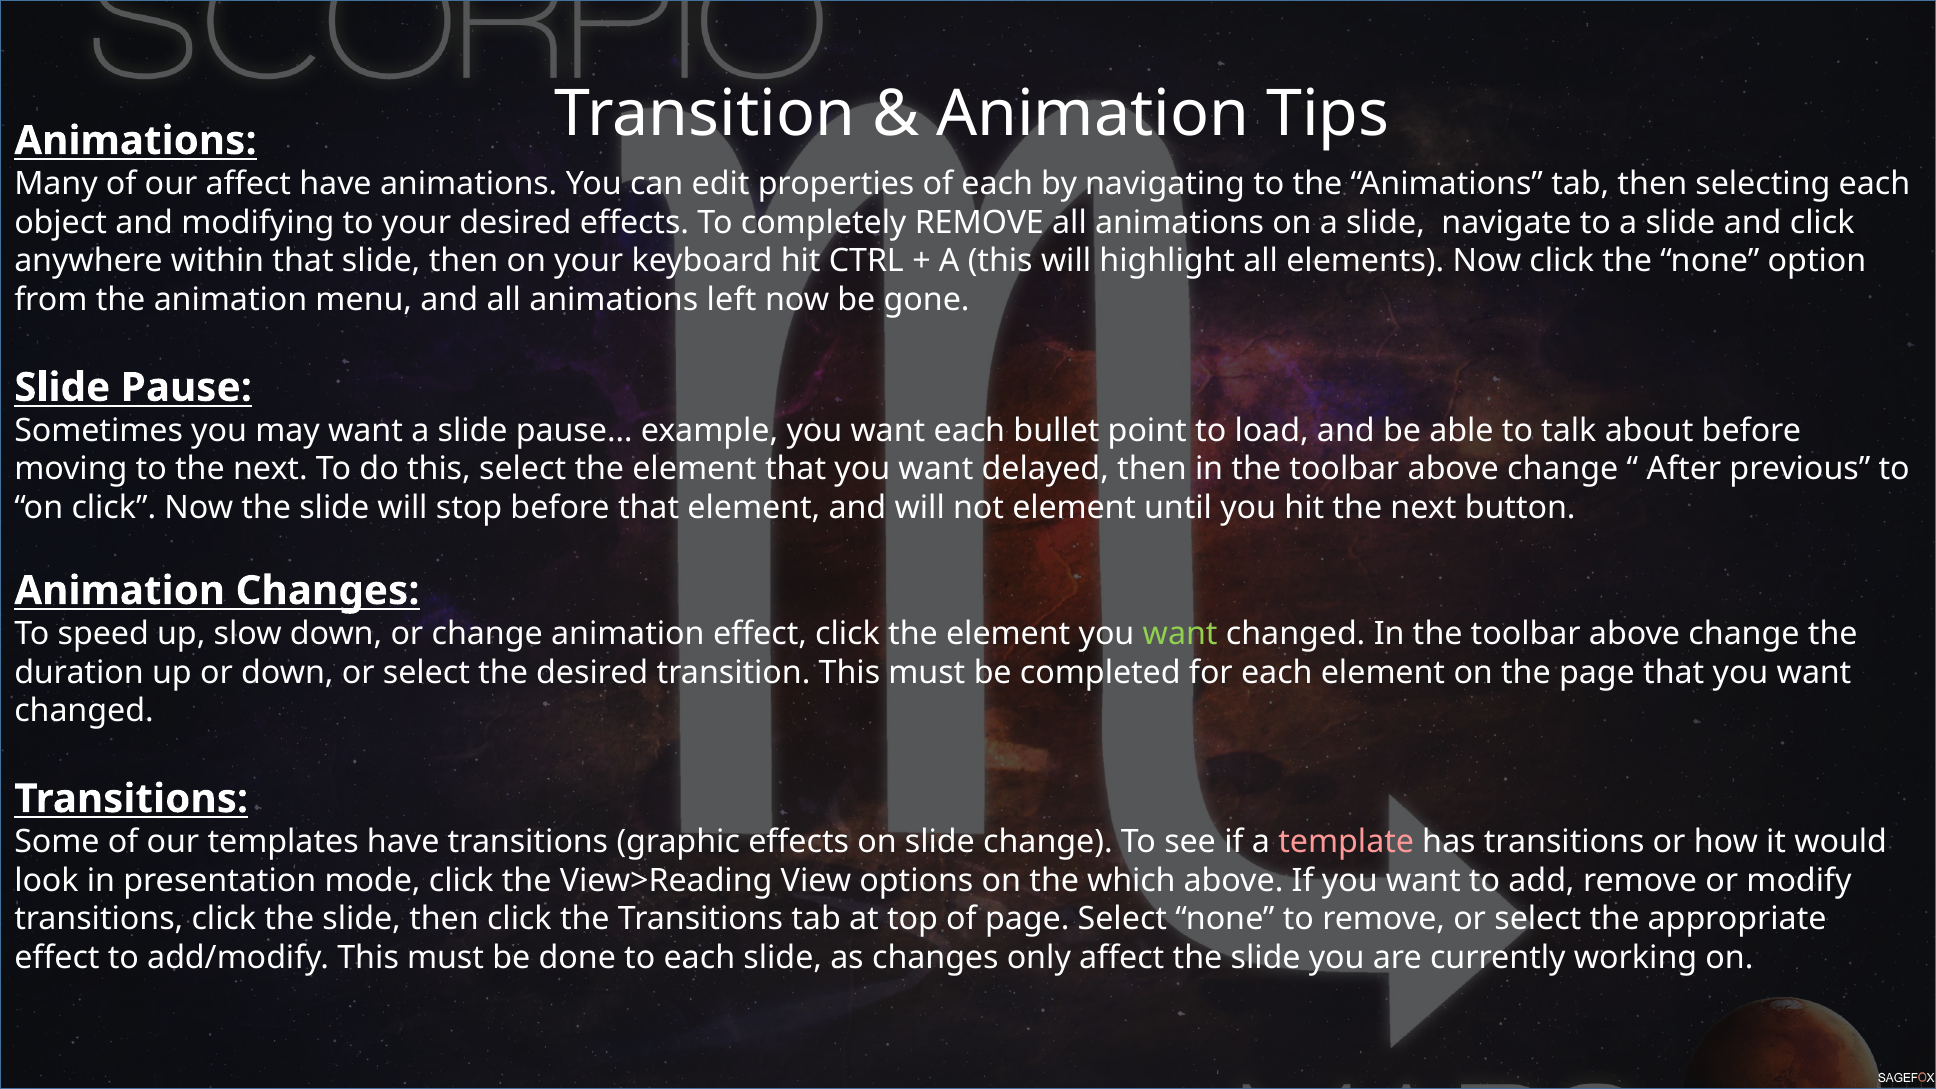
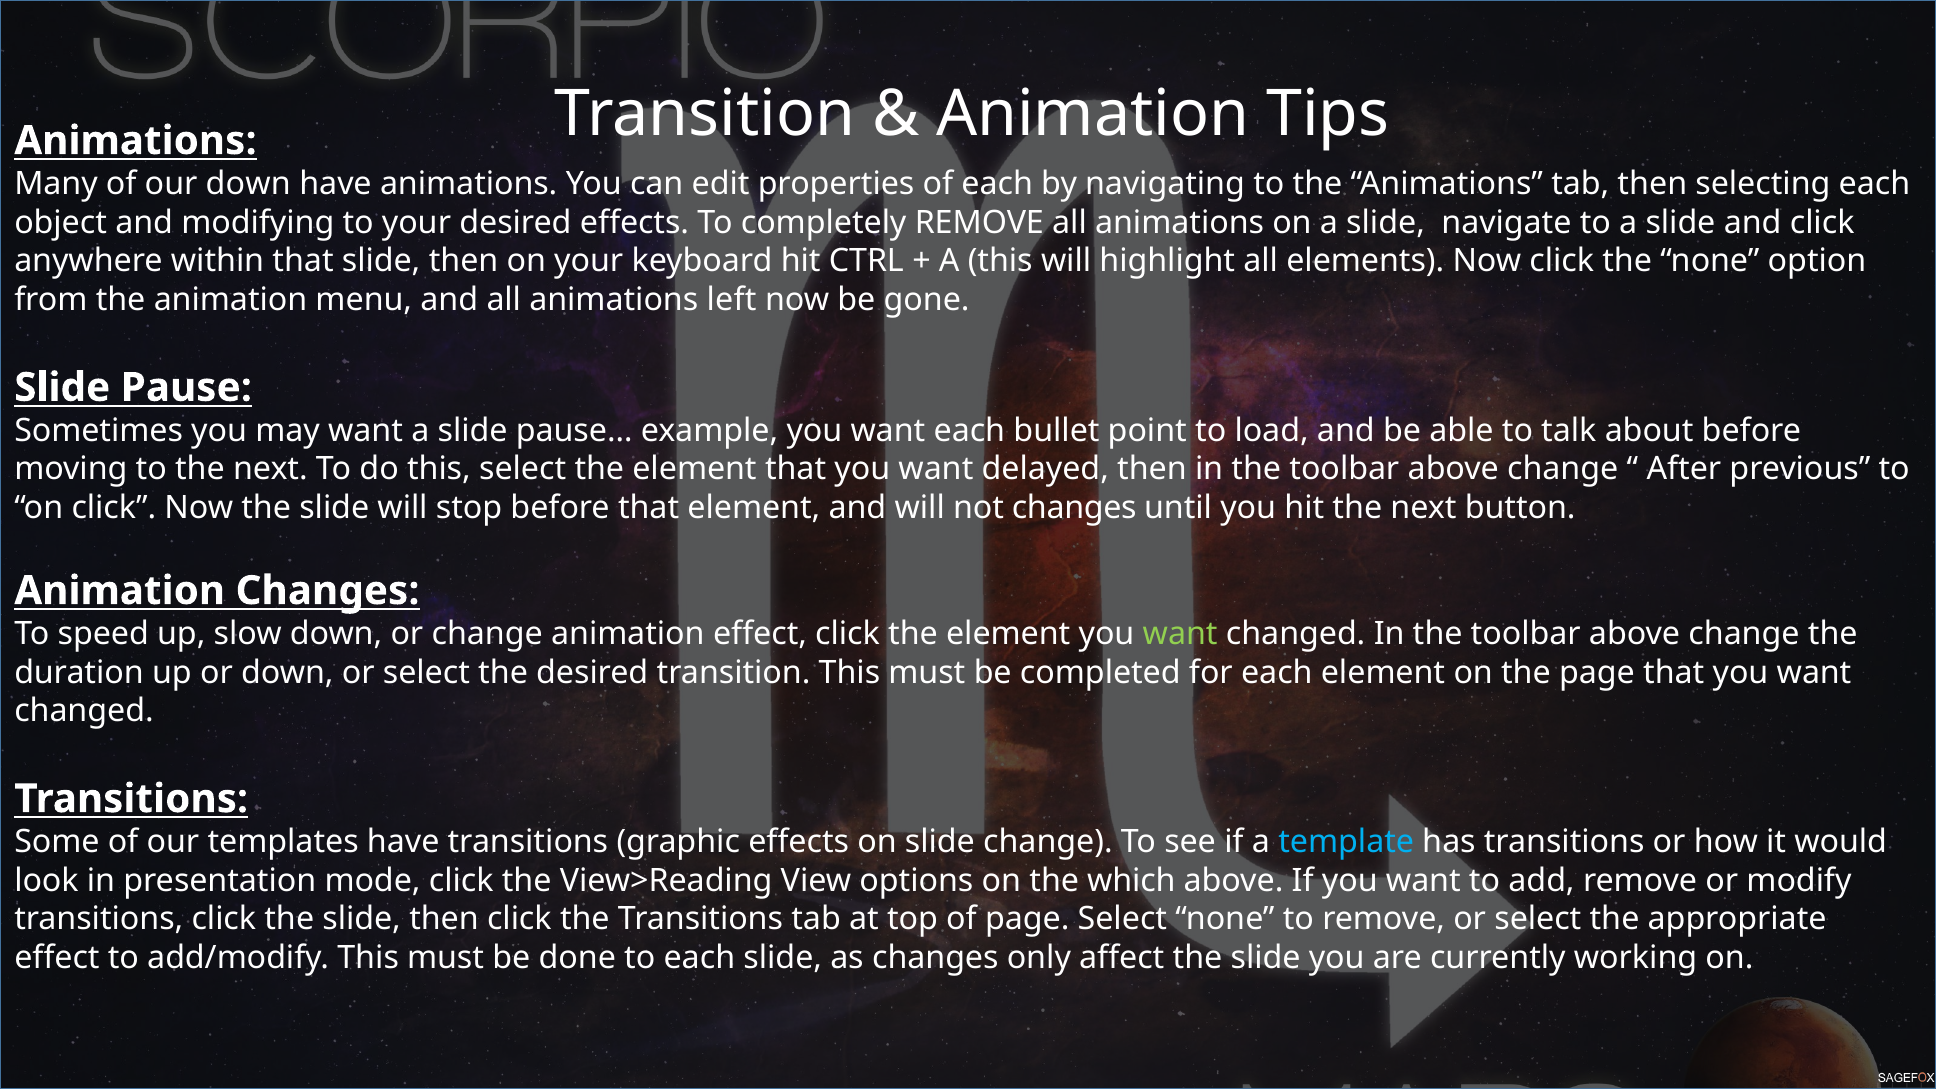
our affect: affect -> down
not element: element -> changes
template colour: pink -> light blue
